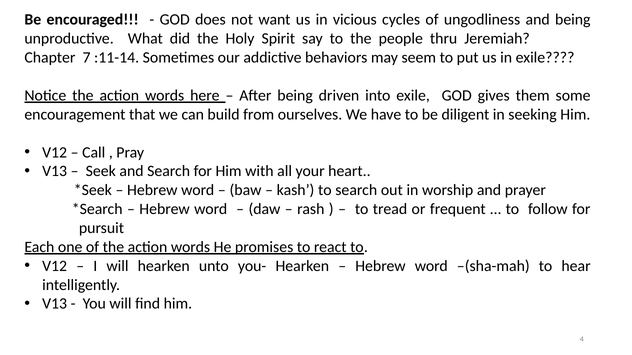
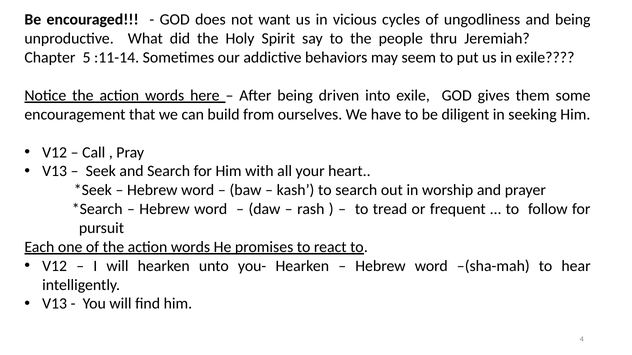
7: 7 -> 5
